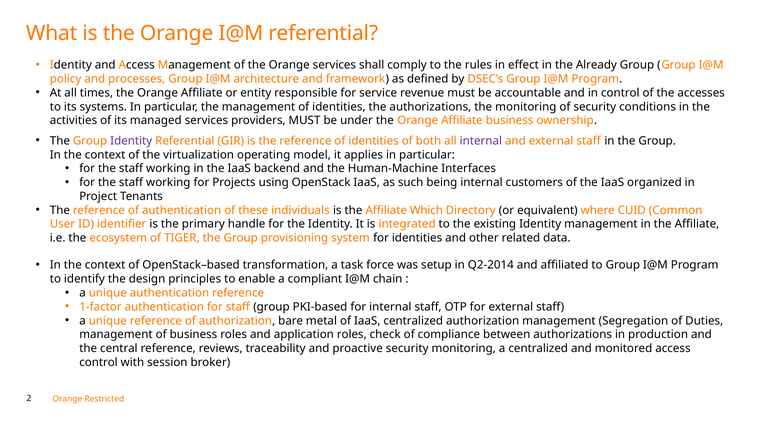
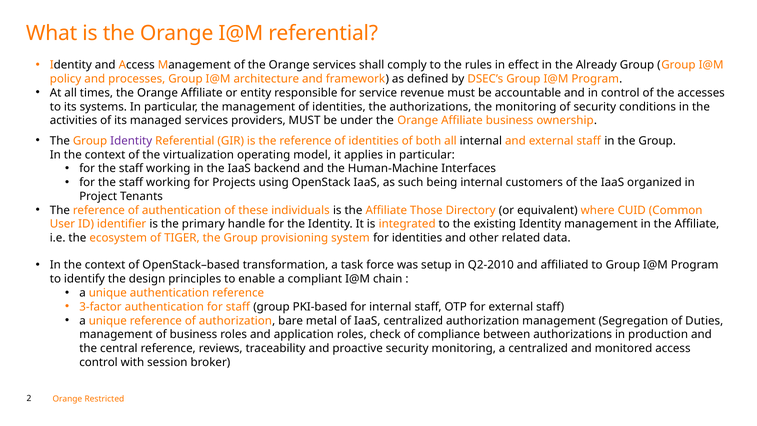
internal at (481, 141) colour: purple -> black
Which: Which -> Those
Q2-2014: Q2-2014 -> Q2-2010
1-factor: 1-factor -> 3-factor
